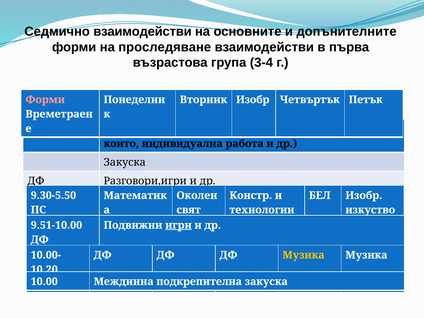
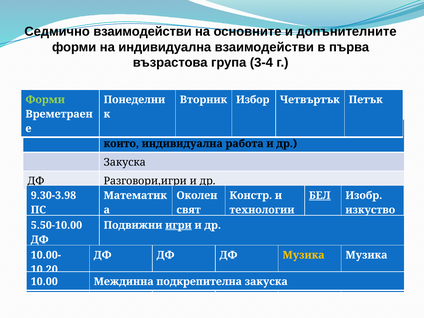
на проследяване: проследяване -> индивидуална
Форми at (45, 100) colour: pink -> light green
Вторник Изобр: Изобр -> Избор
9.30-5.50: 9.30-5.50 -> 9.30-3.98
БЕЛ underline: none -> present
9.51-10.00: 9.51-10.00 -> 5.50-10.00
